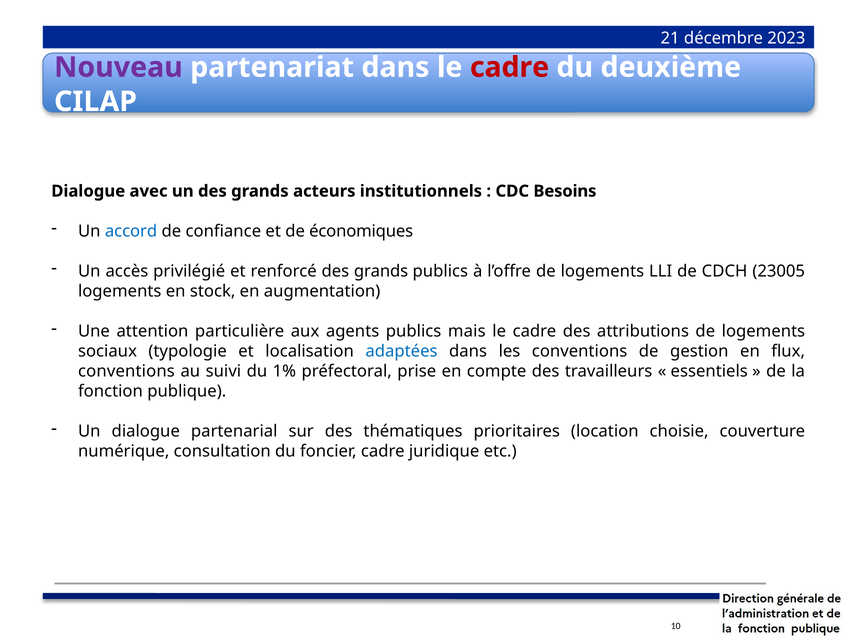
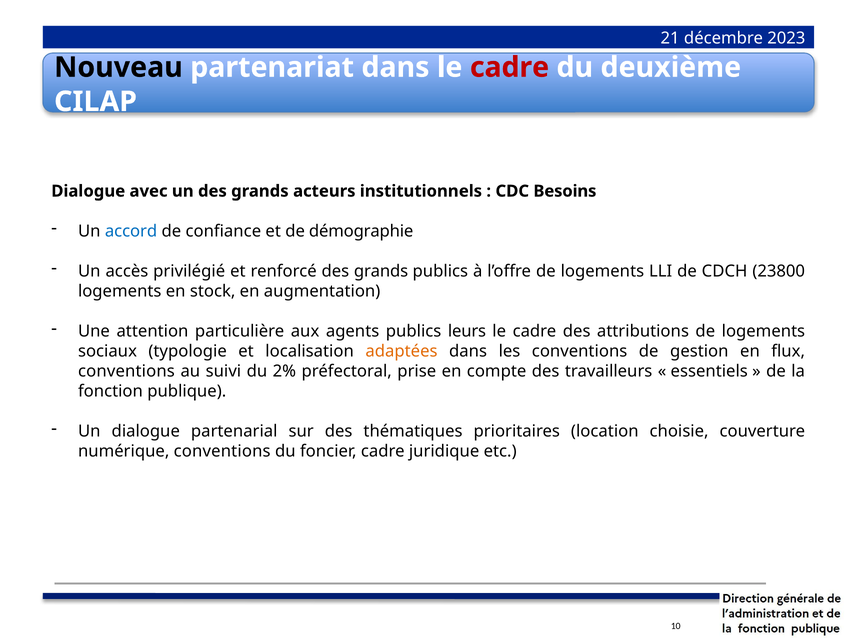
Nouveau colour: purple -> black
économiques: économiques -> démographie
23005: 23005 -> 23800
mais: mais -> leurs
adaptées colour: blue -> orange
1%: 1% -> 2%
numérique consultation: consultation -> conventions
